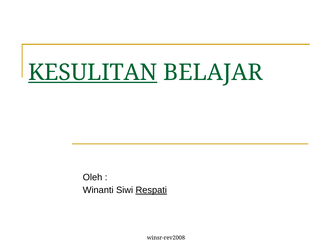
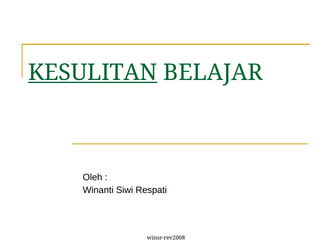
Respati underline: present -> none
